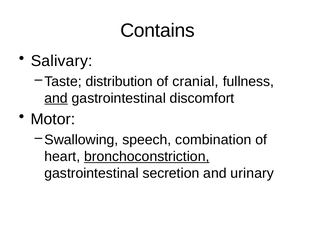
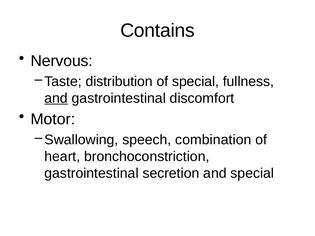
Salivary: Salivary -> Nervous
of cranial: cranial -> special
bronchoconstriction underline: present -> none
and urinary: urinary -> special
